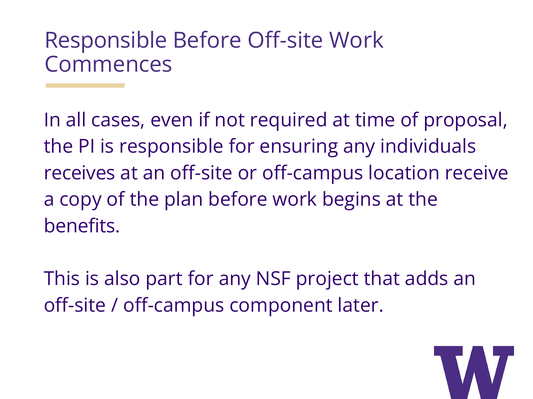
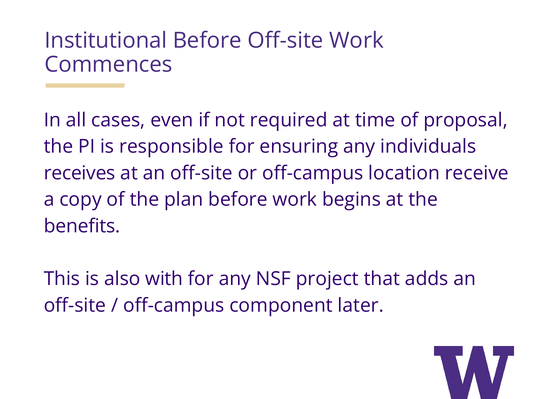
Responsible at (106, 41): Responsible -> Institutional
part: part -> with
